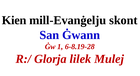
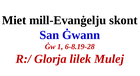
Kien: Kien -> Miet
